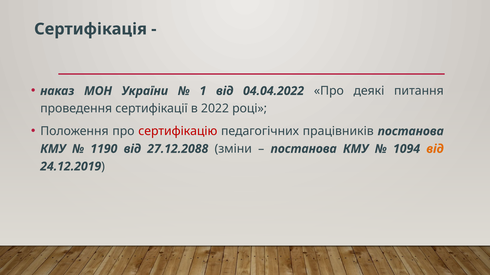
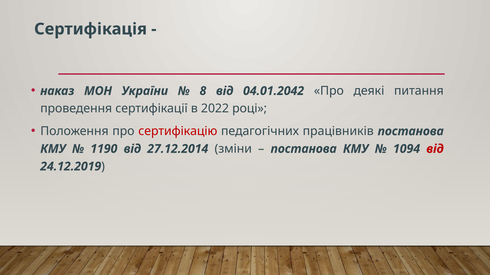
1: 1 -> 8
04.04.2022: 04.04.2022 -> 04.01.2042
27.12.2088: 27.12.2088 -> 27.12.2014
від at (435, 149) colour: orange -> red
